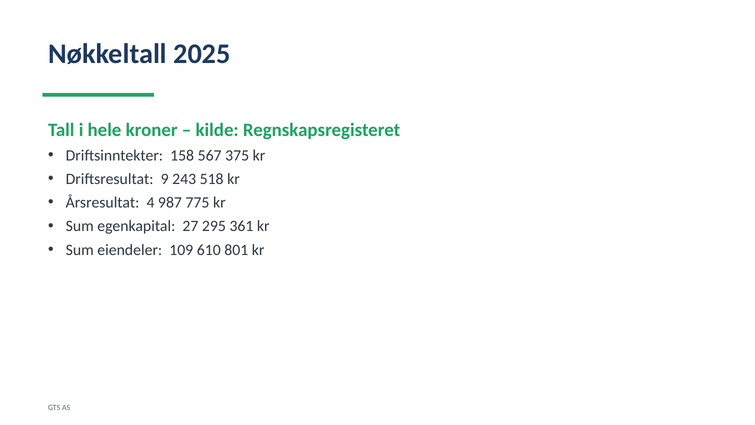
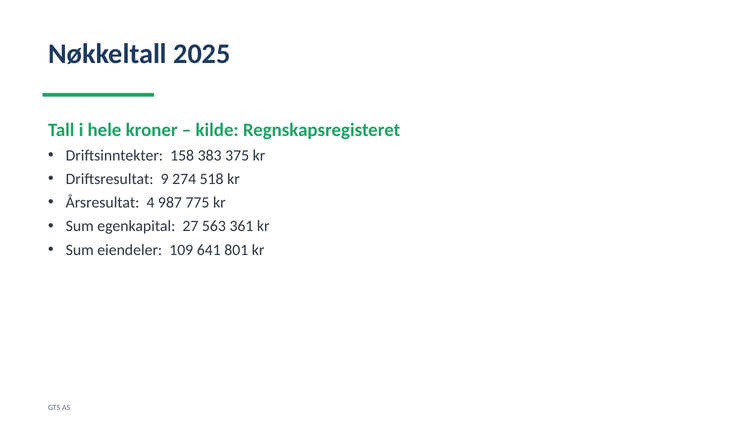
567: 567 -> 383
243: 243 -> 274
295: 295 -> 563
610: 610 -> 641
